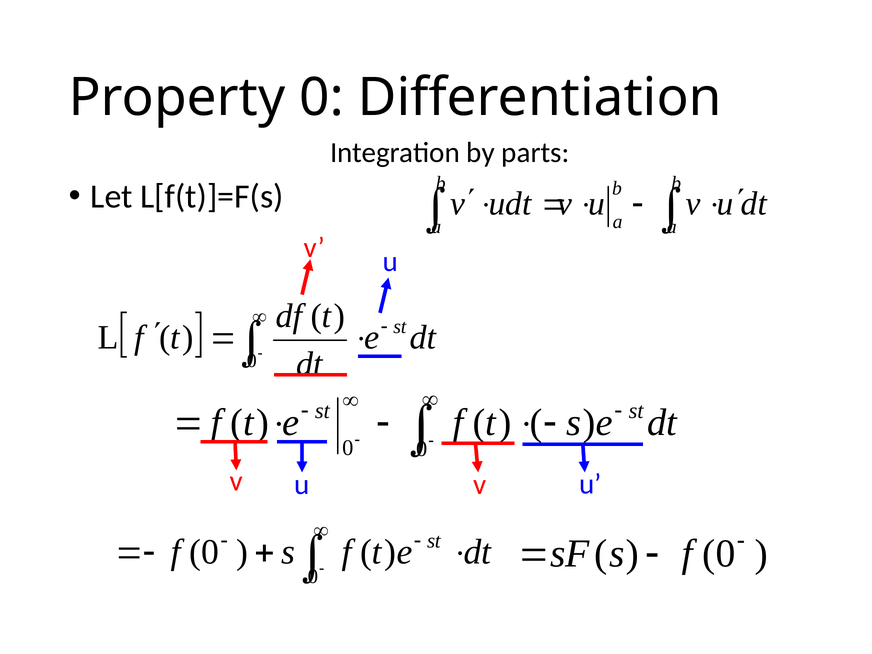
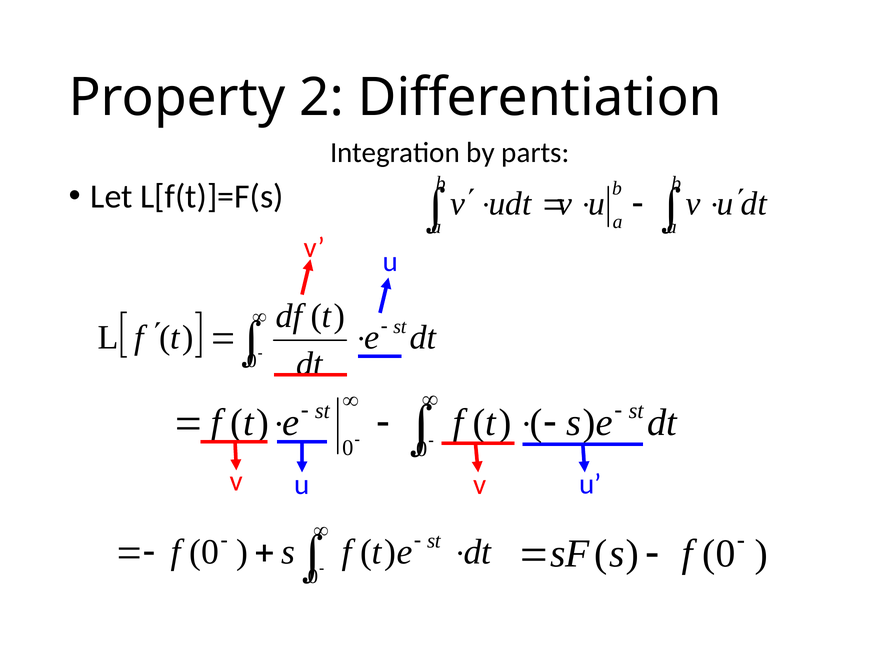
Property 0: 0 -> 2
